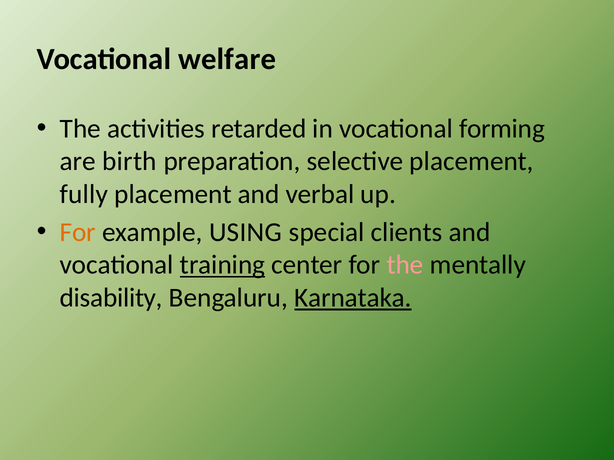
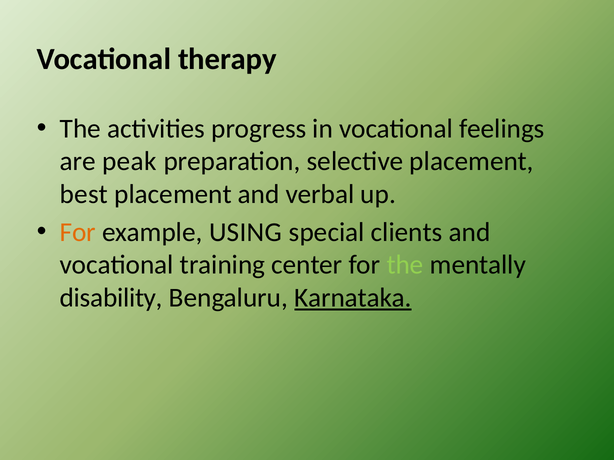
welfare: welfare -> therapy
retarded: retarded -> progress
forming: forming -> feelings
birth: birth -> peak
fully: fully -> best
training underline: present -> none
the at (405, 265) colour: pink -> light green
